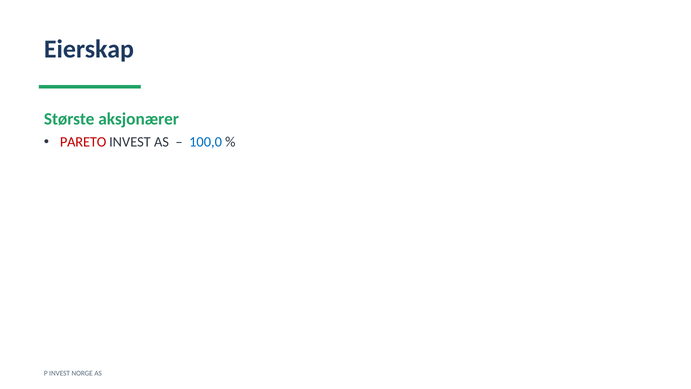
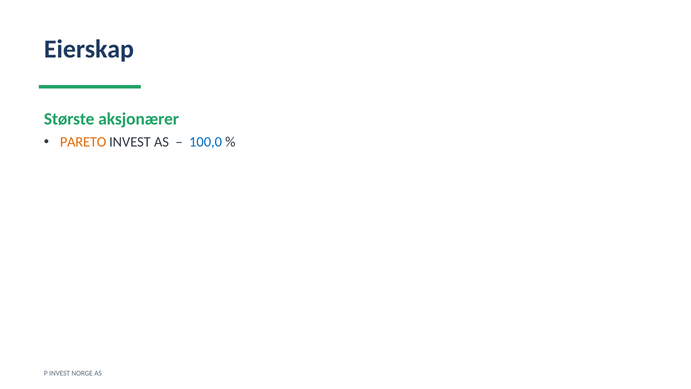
PARETO colour: red -> orange
